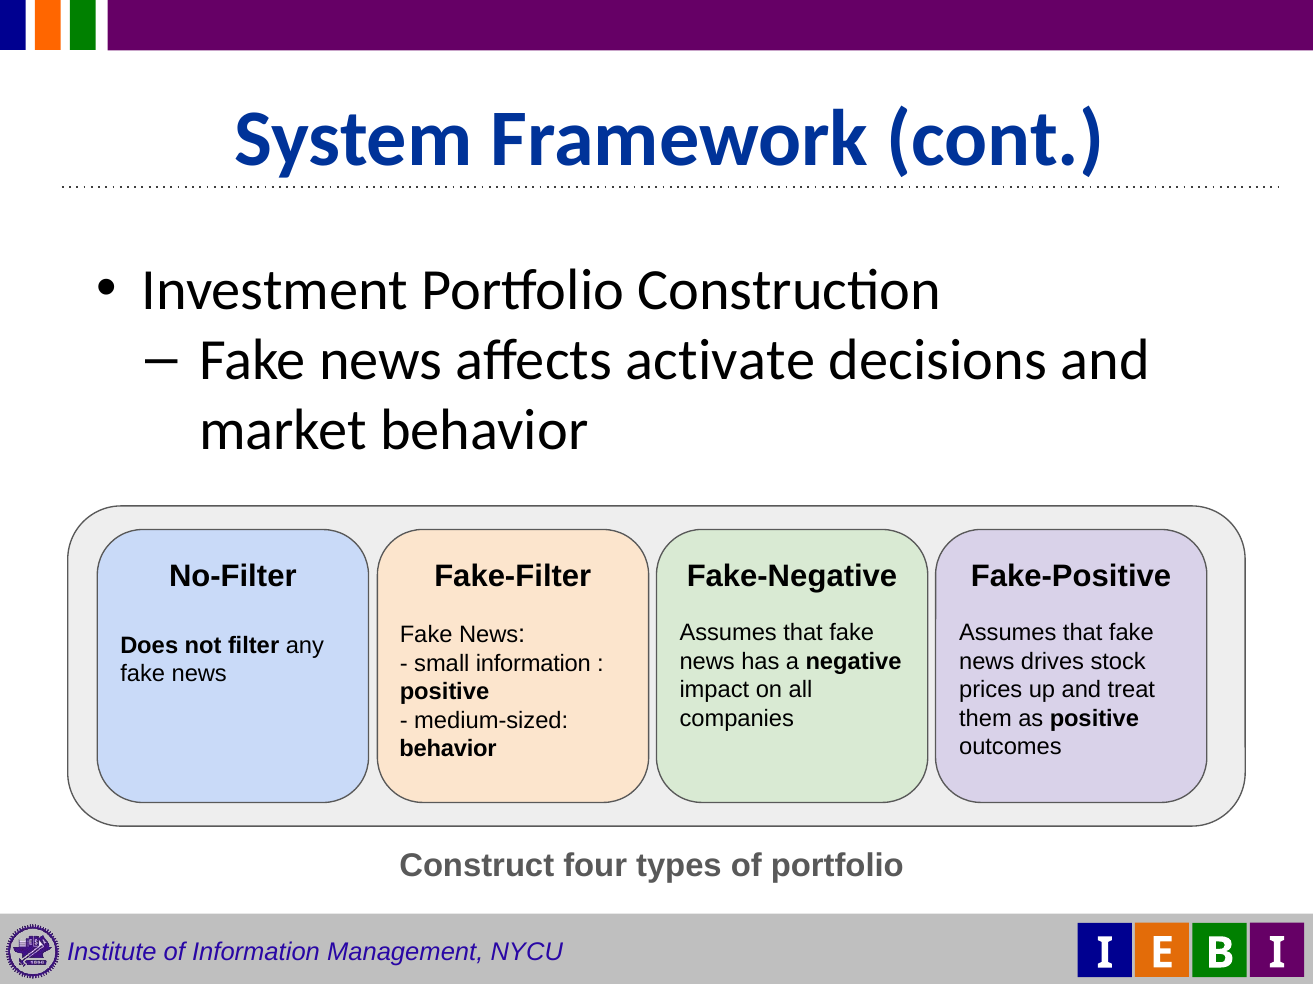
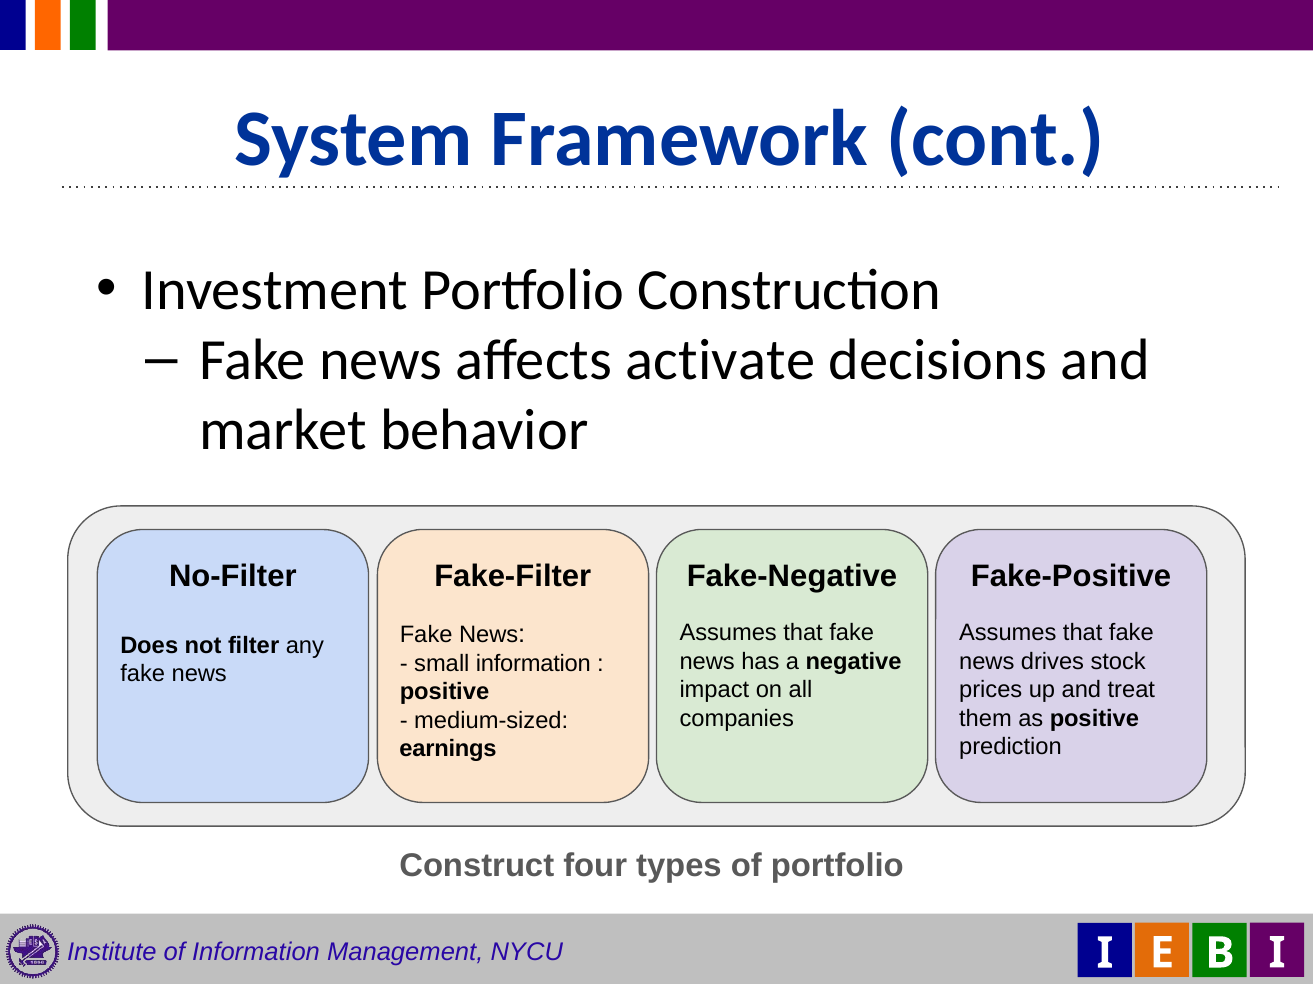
outcomes: outcomes -> prediction
behavior at (448, 749): behavior -> earnings
